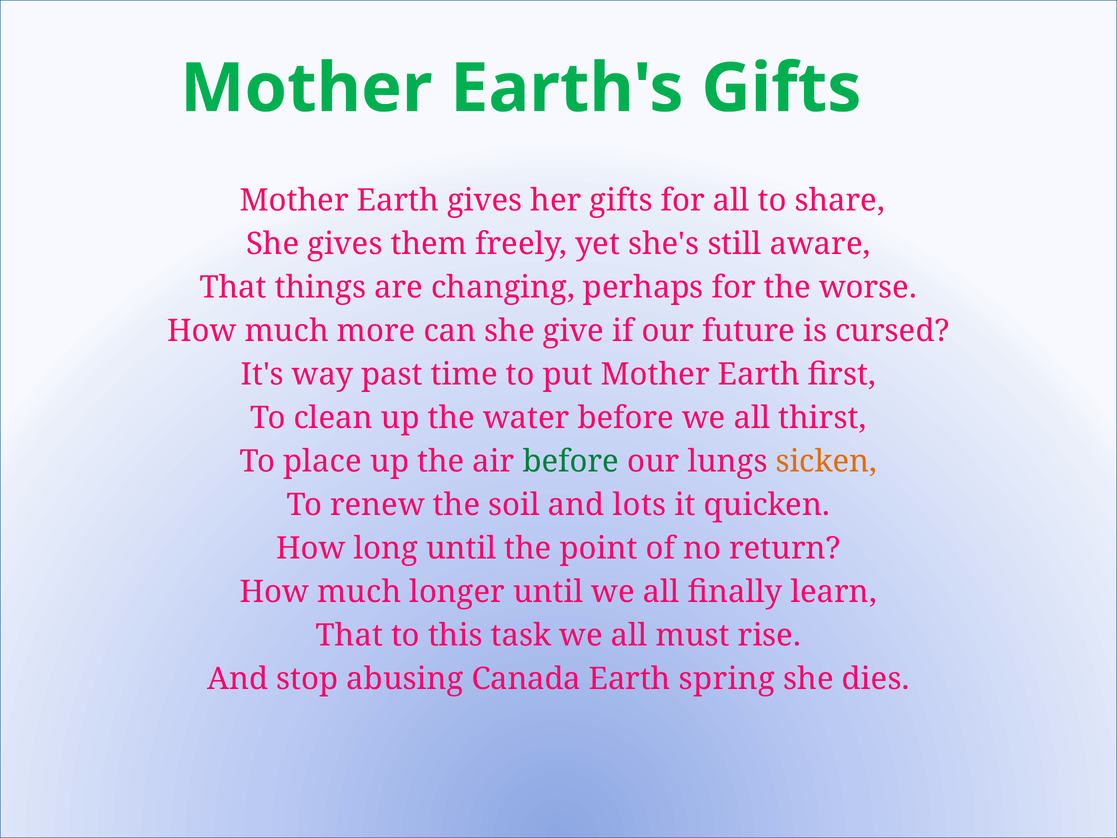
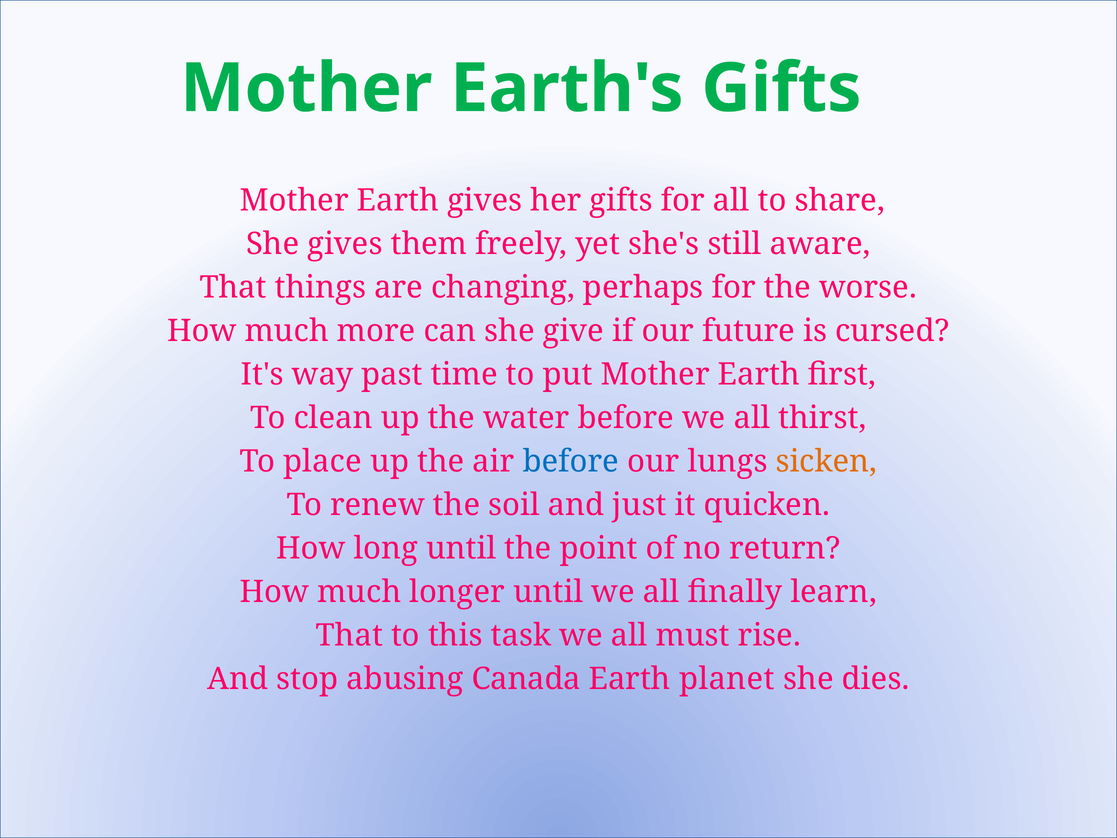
before at (571, 461) colour: green -> blue
lots: lots -> just
spring: spring -> planet
